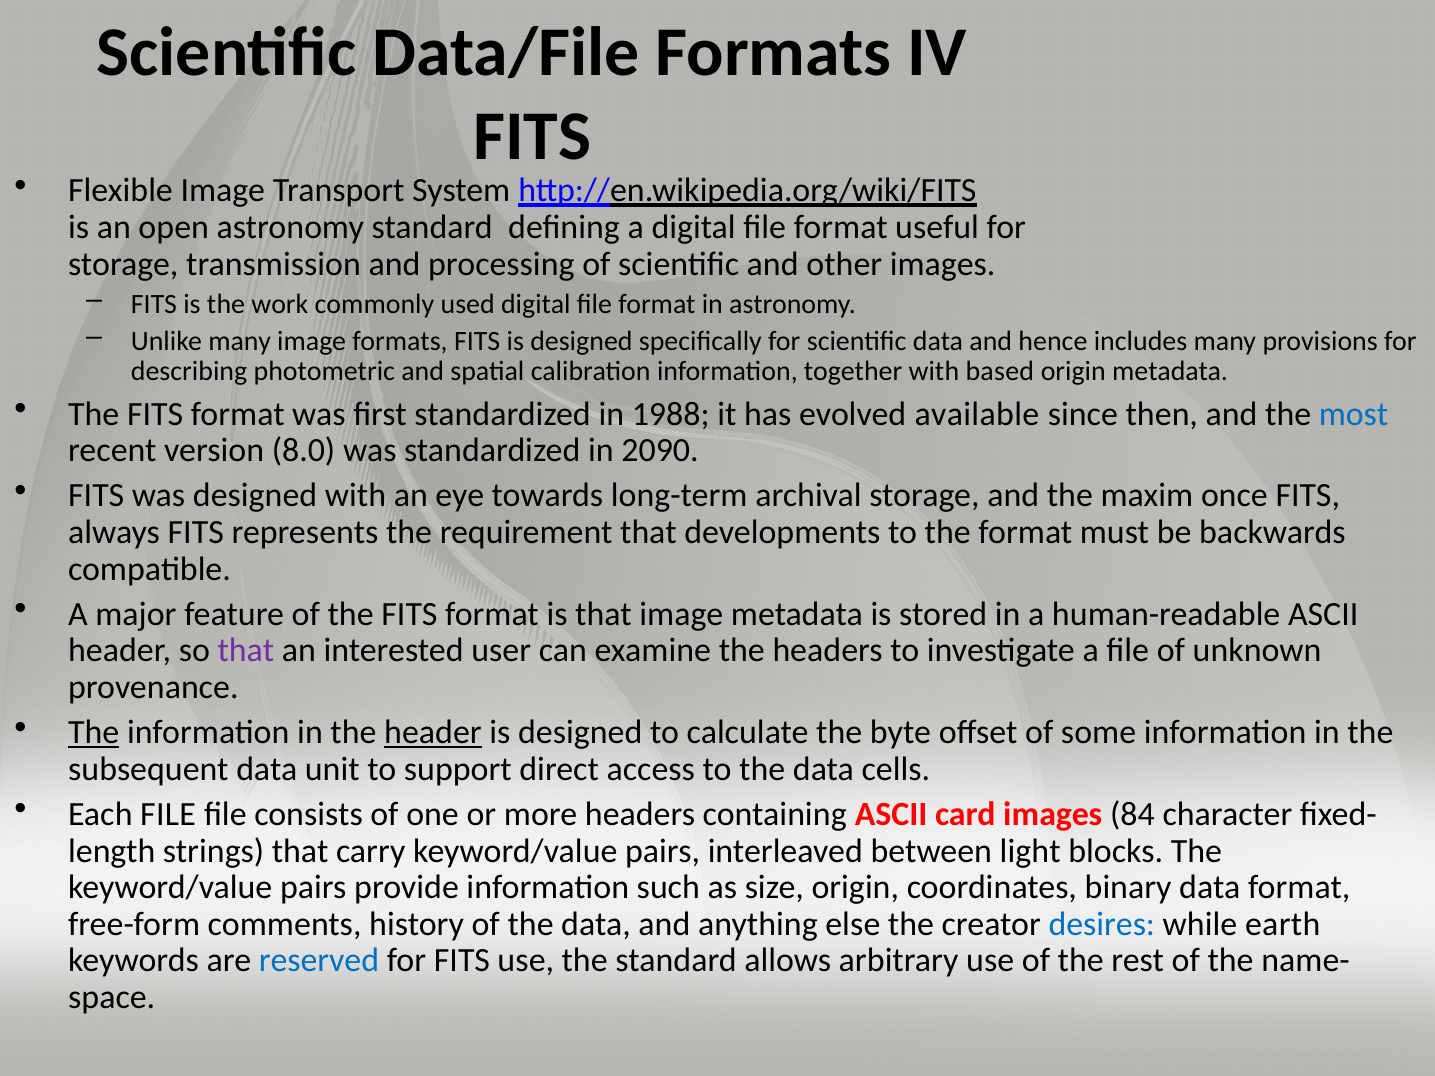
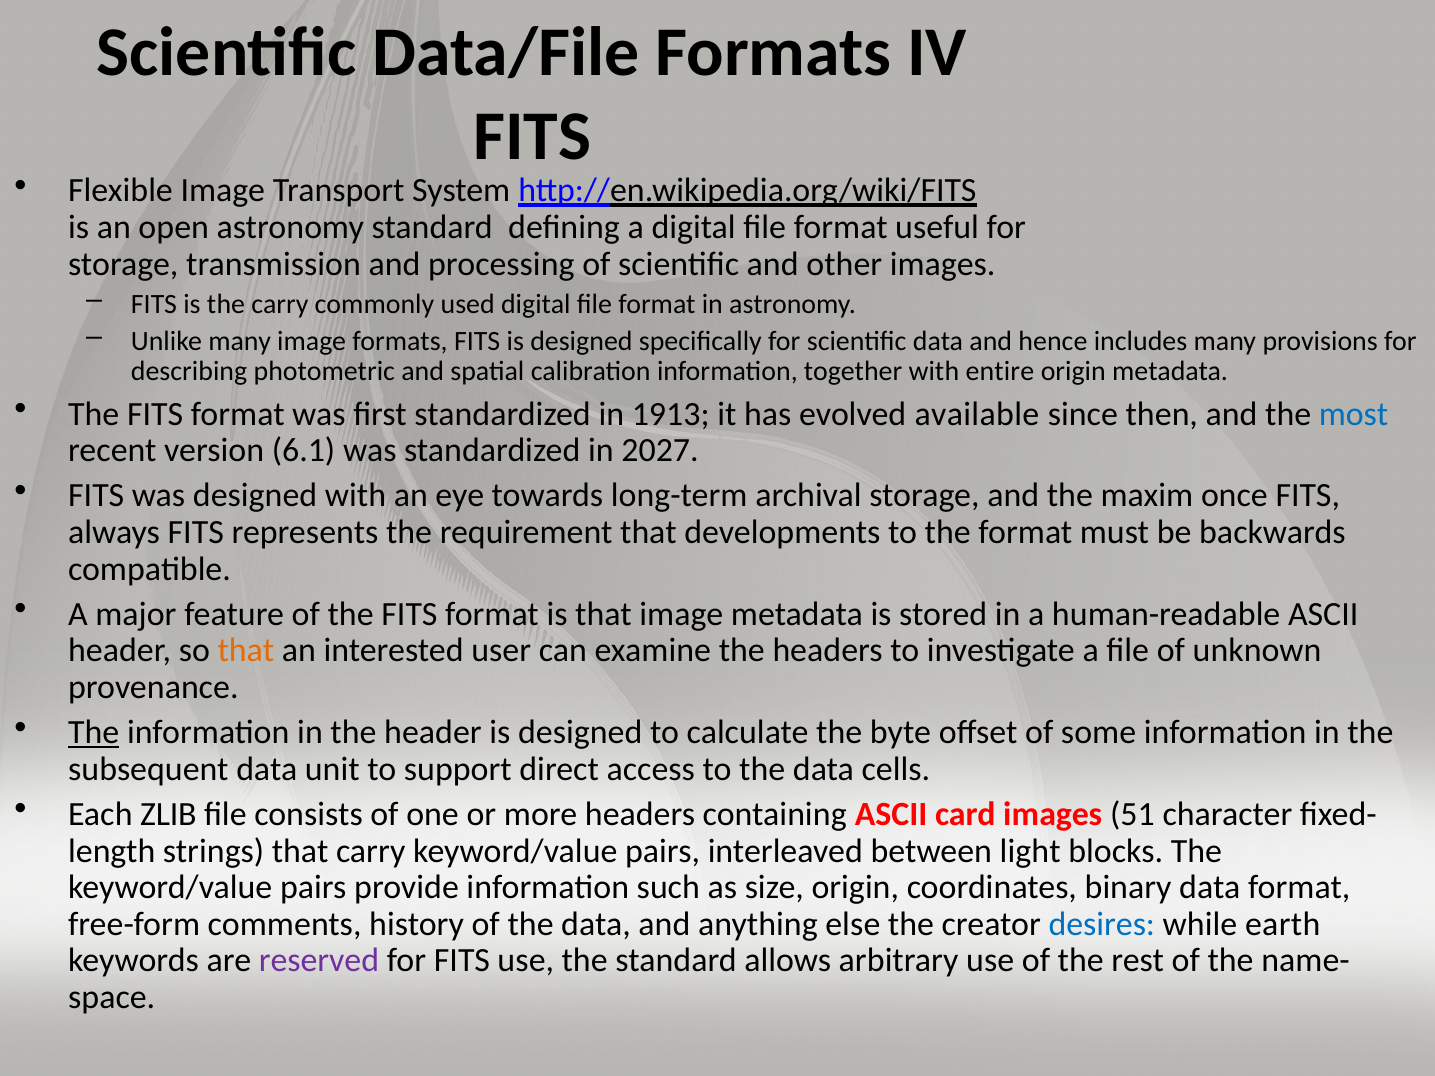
the work: work -> carry
based: based -> entire
1988: 1988 -> 1913
8.0: 8.0 -> 6.1
2090: 2090 -> 2027
that at (246, 651) colour: purple -> orange
header at (433, 733) underline: present -> none
Each FILE: FILE -> ZLIB
84: 84 -> 51
reserved colour: blue -> purple
